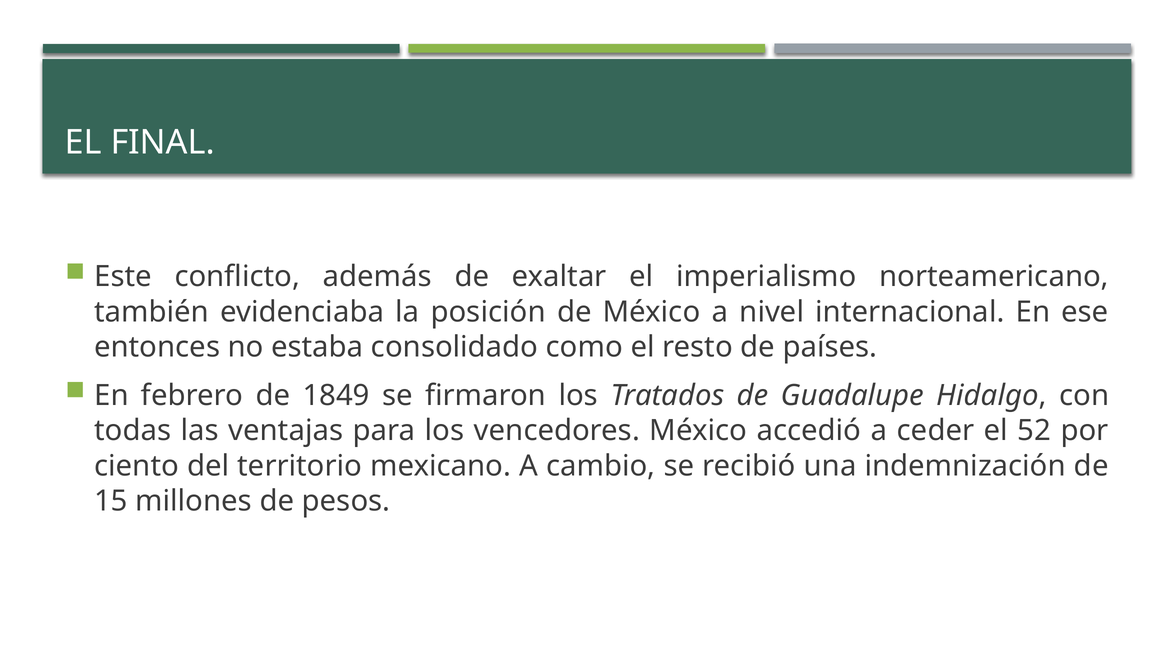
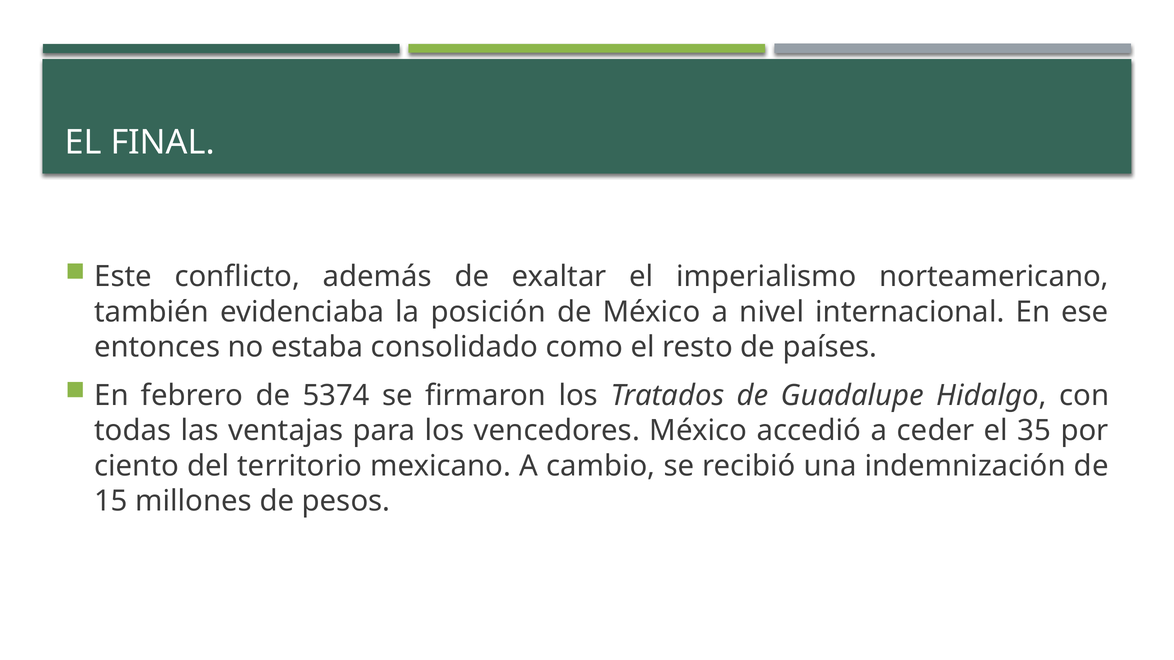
1849: 1849 -> 5374
52: 52 -> 35
